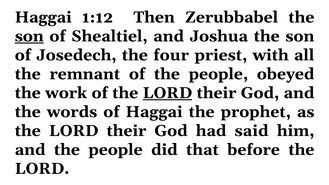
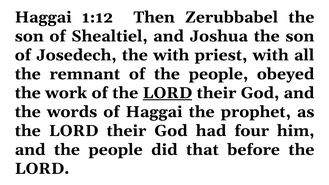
son at (29, 36) underline: present -> none
the four: four -> with
said: said -> four
